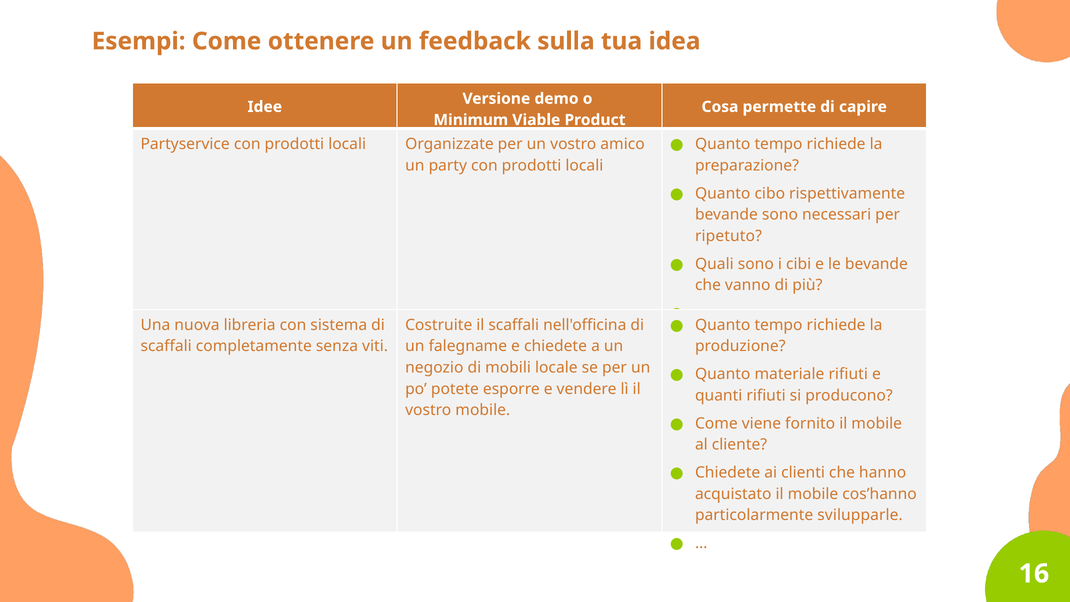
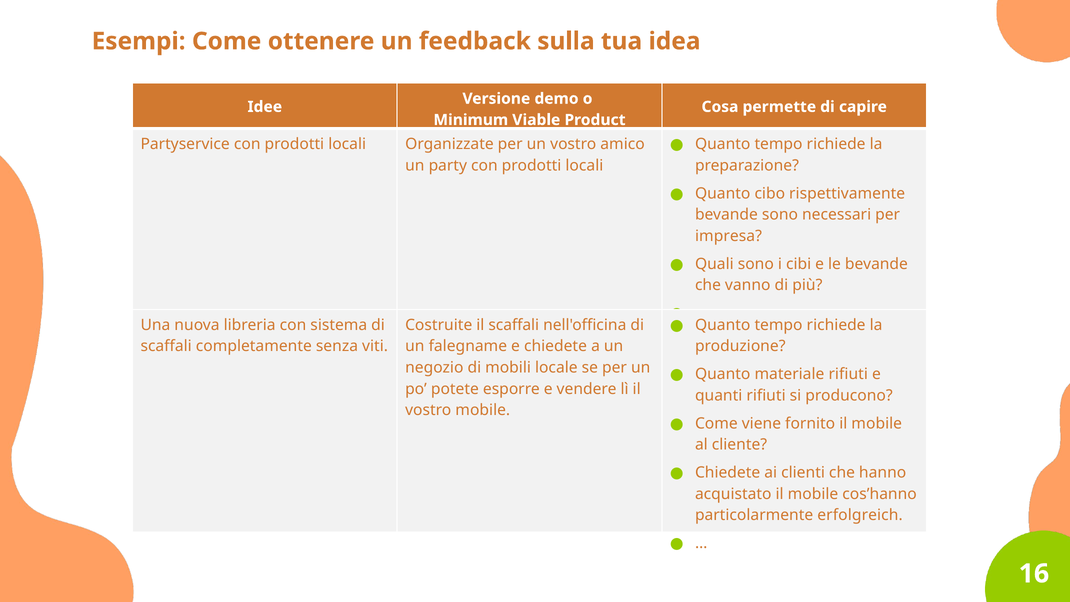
ripetuto: ripetuto -> impresa
svilupparle: svilupparle -> erfolgreich
